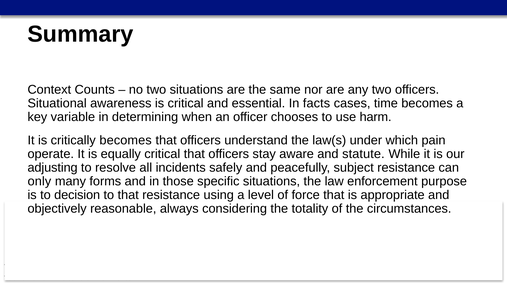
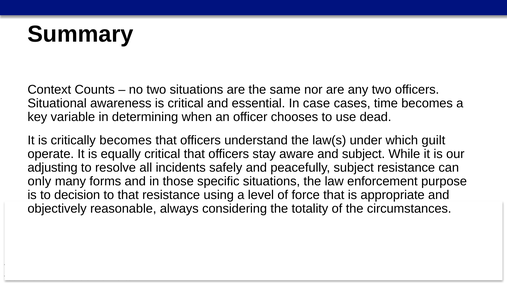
facts: facts -> case
harm: harm -> dead
pain: pain -> guilt
and statute: statute -> subject
